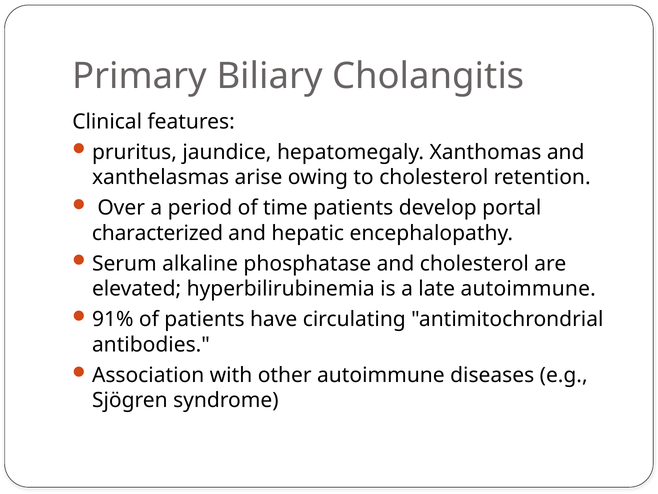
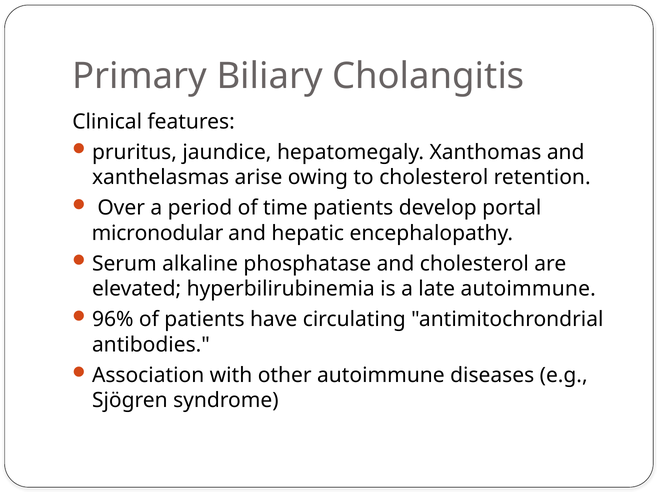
characterized: characterized -> micronodular
91%: 91% -> 96%
